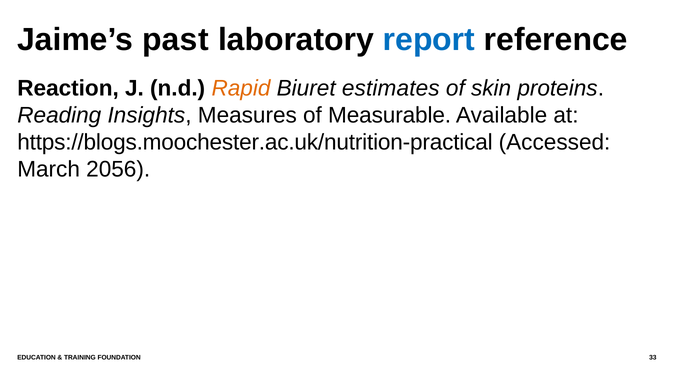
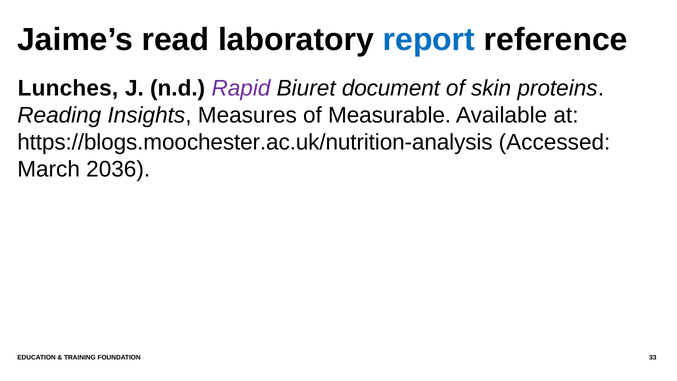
past: past -> read
Reaction: Reaction -> Lunches
Rapid colour: orange -> purple
estimates: estimates -> document
https://blogs.moochester.ac.uk/nutrition-practical: https://blogs.moochester.ac.uk/nutrition-practical -> https://blogs.moochester.ac.uk/nutrition-analysis
2056: 2056 -> 2036
